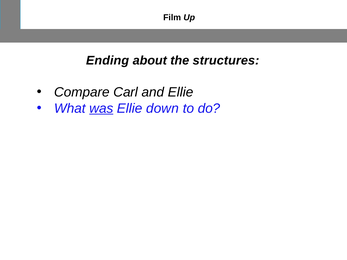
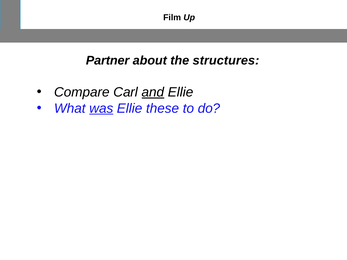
Ending: Ending -> Partner
and underline: none -> present
down: down -> these
